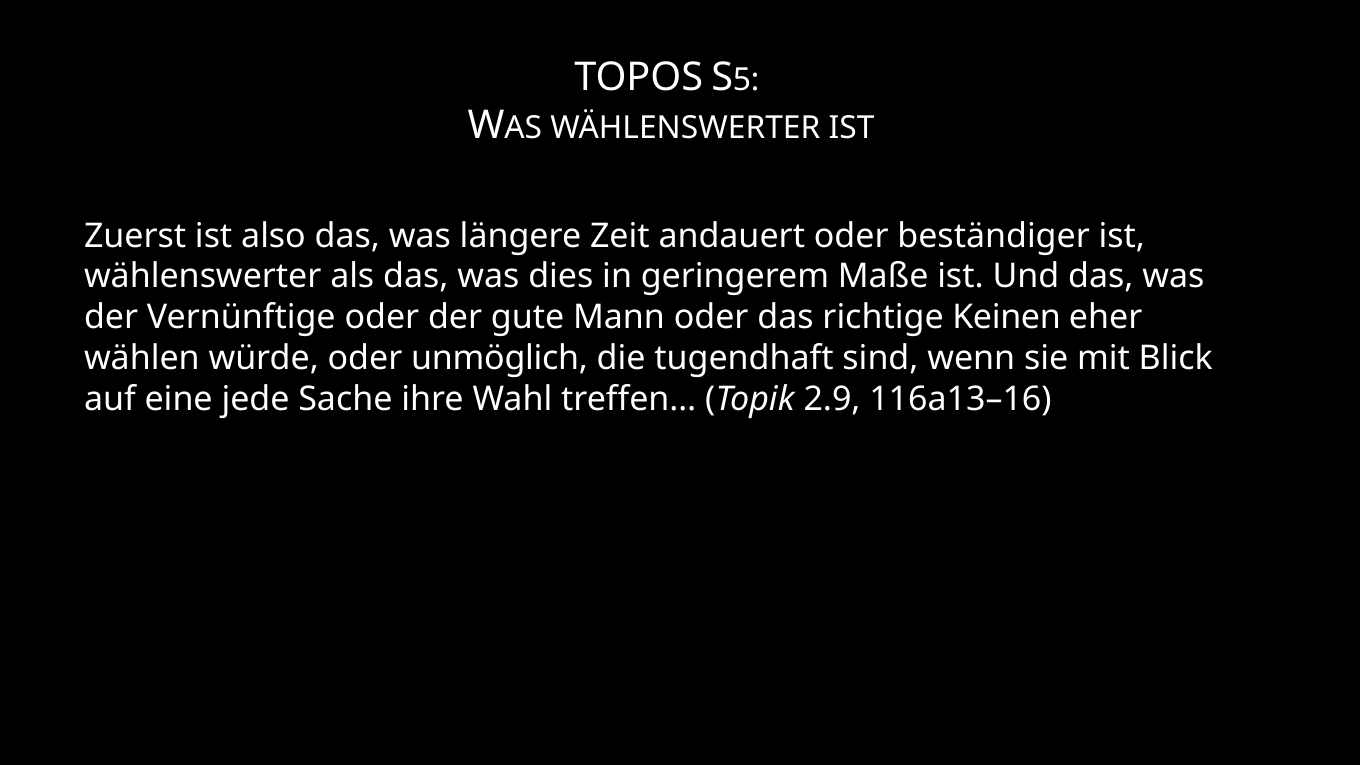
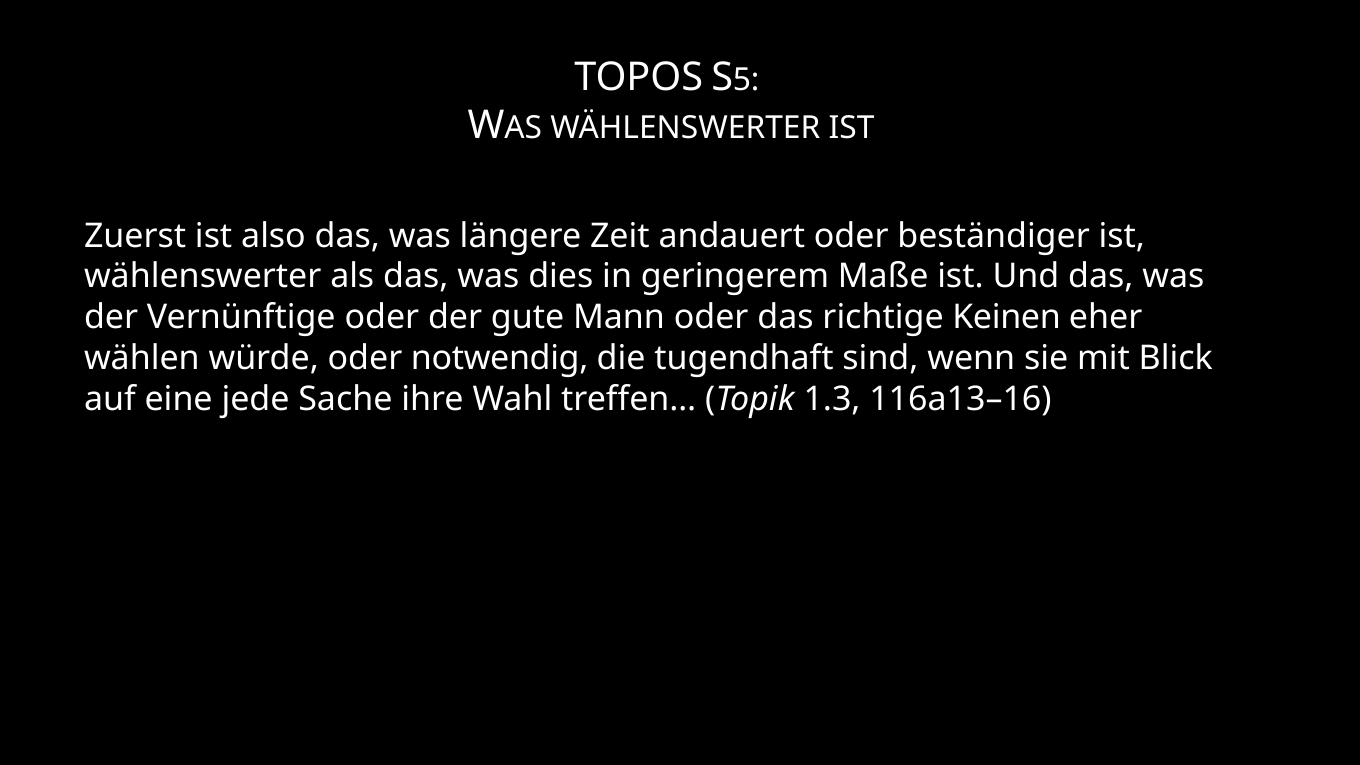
unmöglich: unmöglich -> notwendig
2.9: 2.9 -> 1.3
